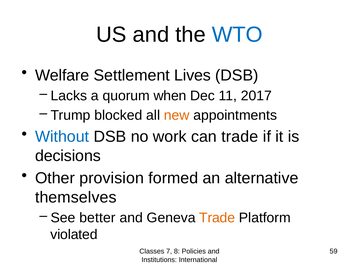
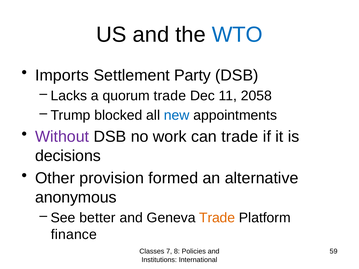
Welfare: Welfare -> Imports
Lives: Lives -> Party
quorum when: when -> trade
2017: 2017 -> 2058
new colour: orange -> blue
Without colour: blue -> purple
themselves: themselves -> anonymous
violated: violated -> finance
